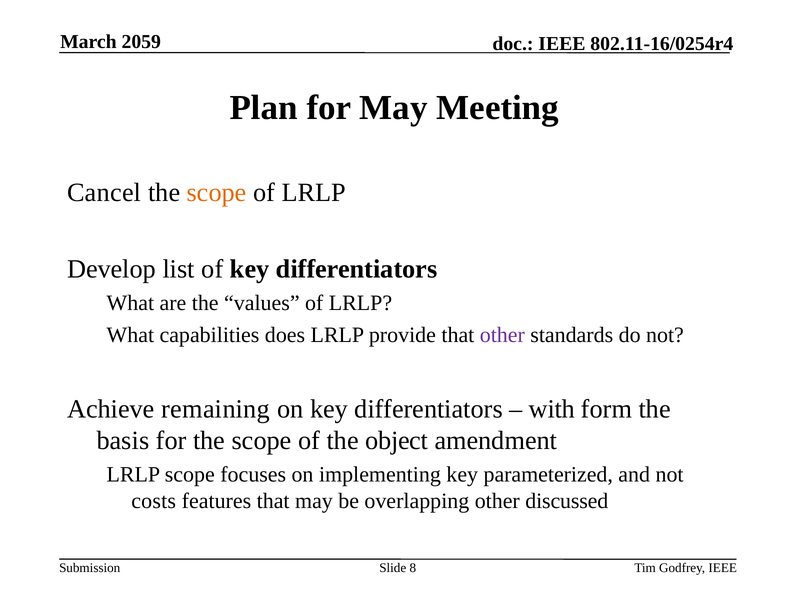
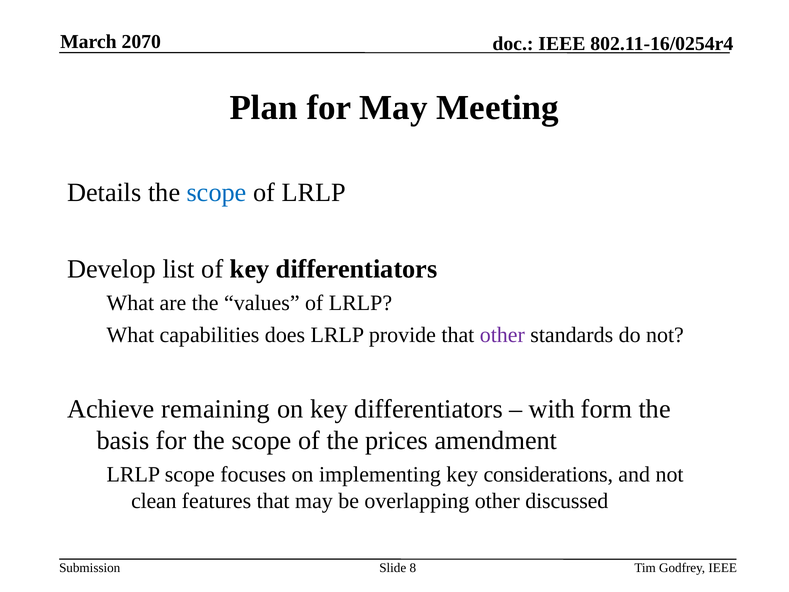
2059: 2059 -> 2070
Cancel: Cancel -> Details
scope at (217, 193) colour: orange -> blue
object: object -> prices
parameterized: parameterized -> considerations
costs: costs -> clean
